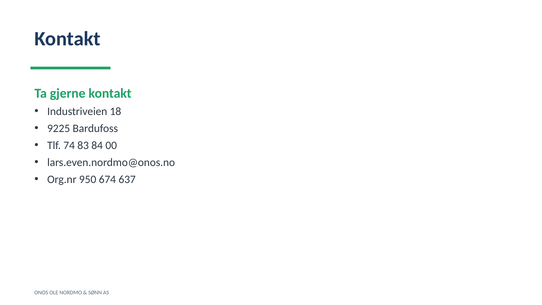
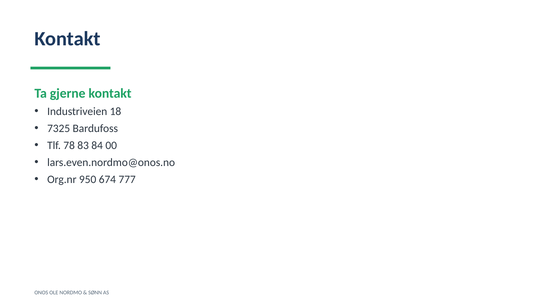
9225: 9225 -> 7325
74: 74 -> 78
637: 637 -> 777
